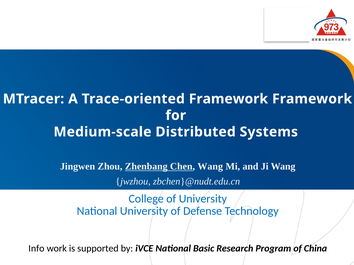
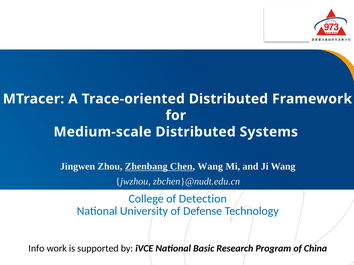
Trace-oriented Framework: Framework -> Distributed
of University: University -> Detection
